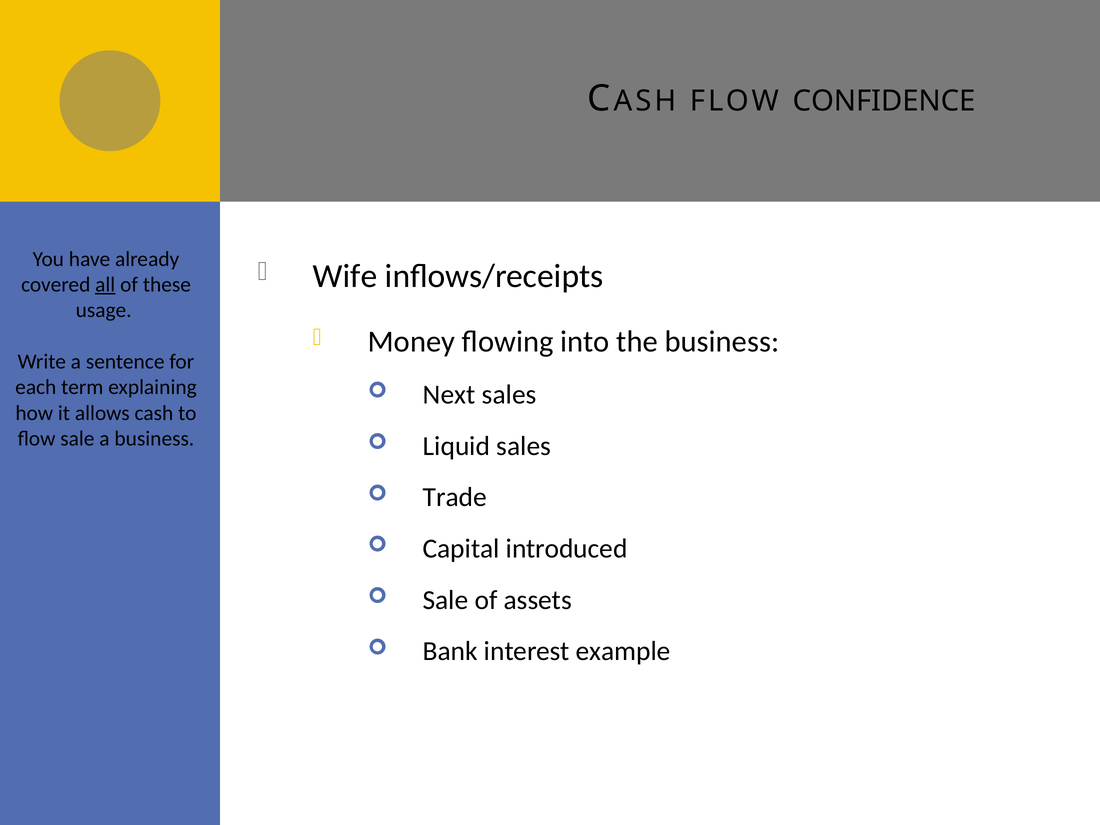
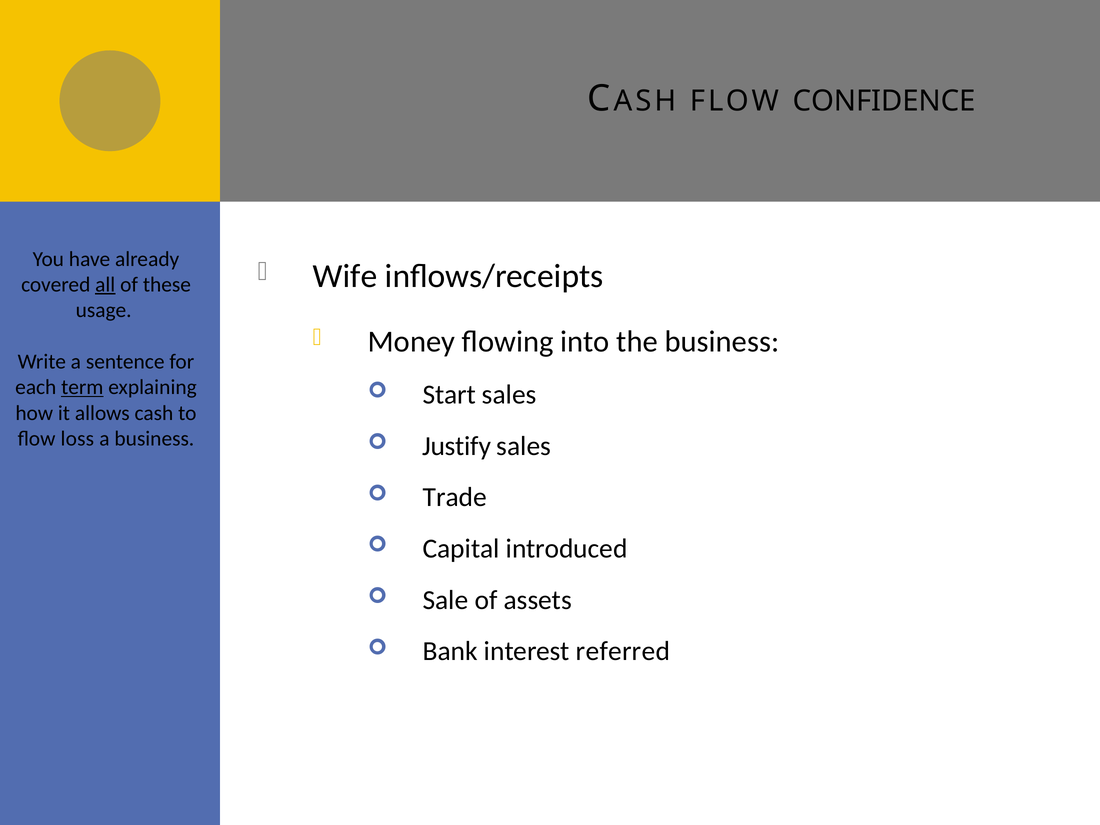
term underline: none -> present
Next: Next -> Start
flow sale: sale -> loss
Liquid: Liquid -> Justify
example: example -> referred
